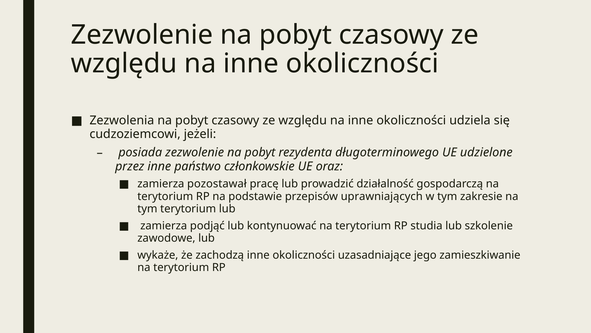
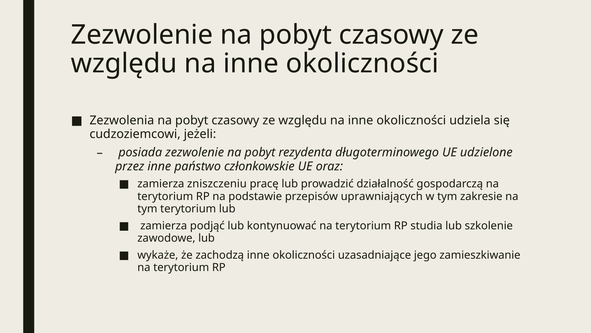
pozostawał: pozostawał -> zniszczeniu
